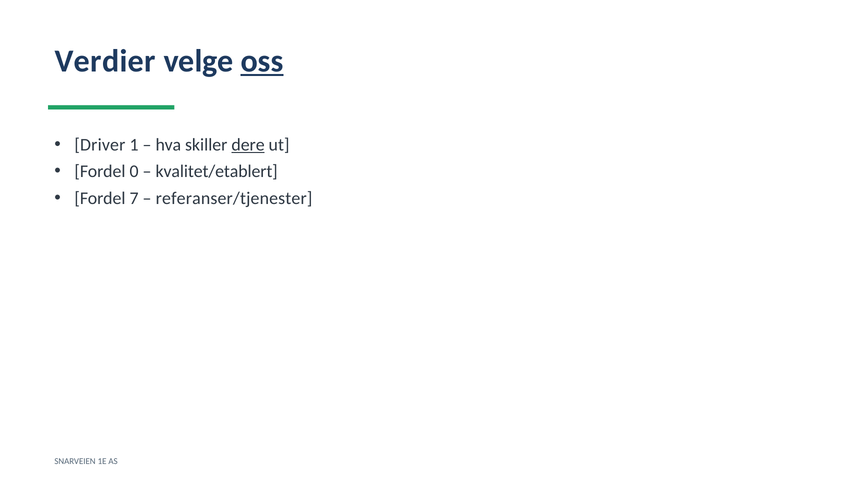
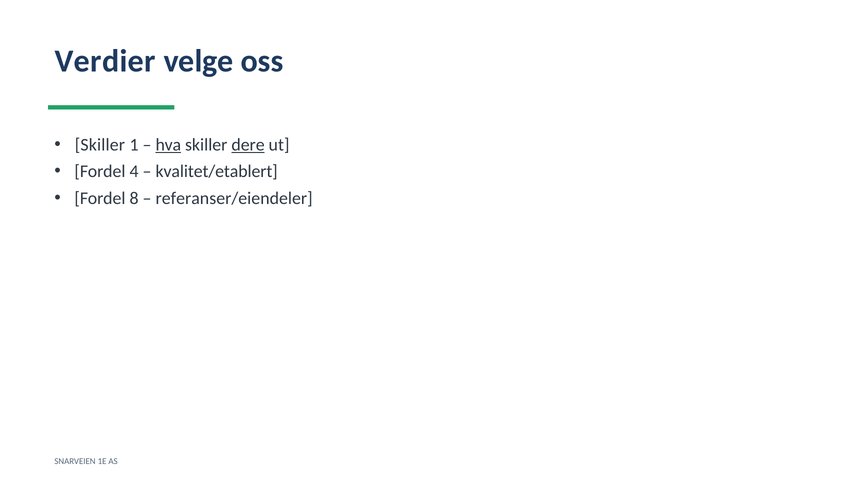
oss underline: present -> none
Driver at (100, 145): Driver -> Skiller
hva underline: none -> present
0: 0 -> 4
7: 7 -> 8
referanser/tjenester: referanser/tjenester -> referanser/eiendeler
